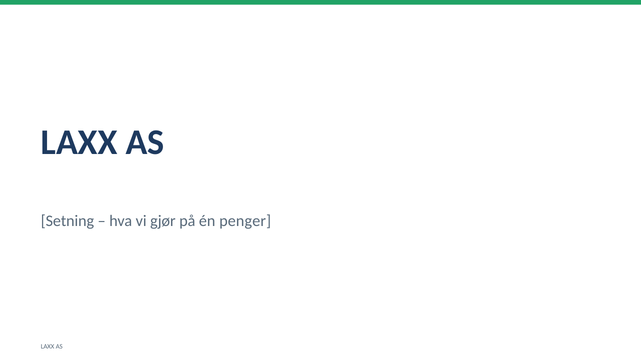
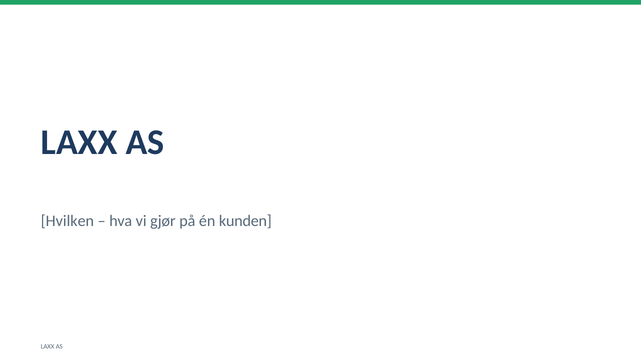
Setning: Setning -> Hvilken
penger: penger -> kunden
